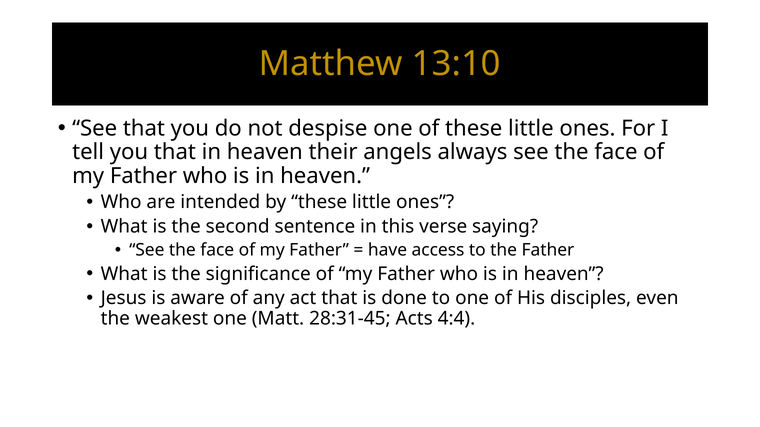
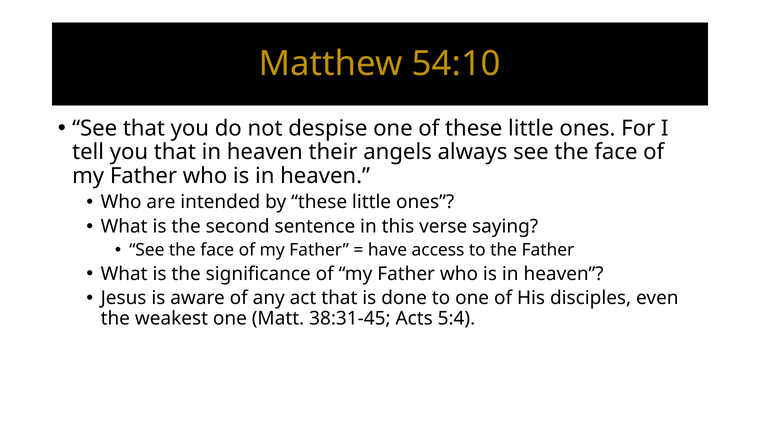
13:10: 13:10 -> 54:10
28:31-45: 28:31-45 -> 38:31-45
4:4: 4:4 -> 5:4
